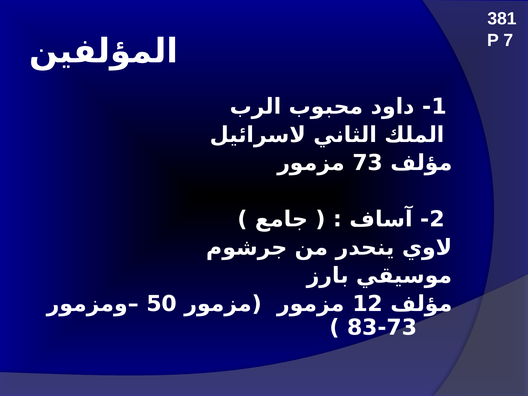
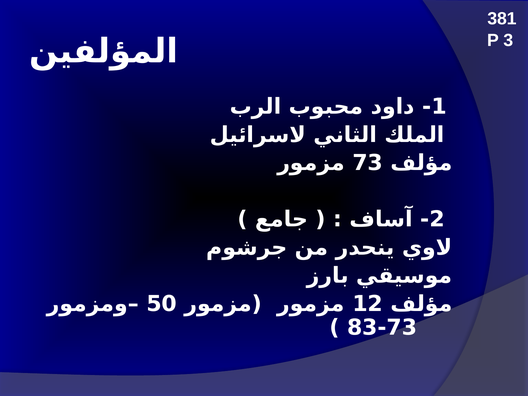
7: 7 -> 3
